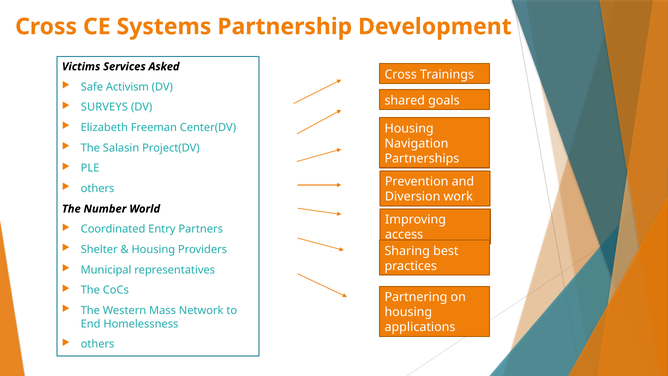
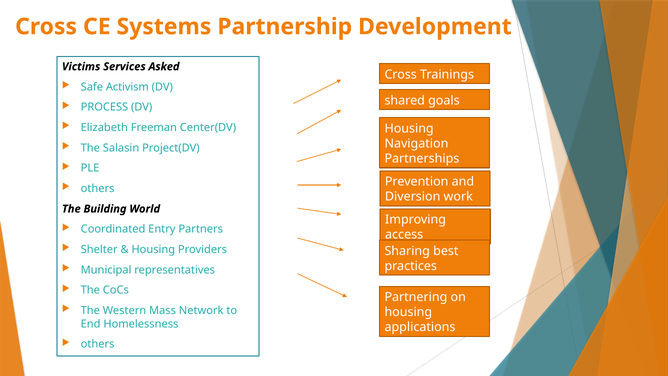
SURVEYS: SURVEYS -> PROCESS
Number: Number -> Building
